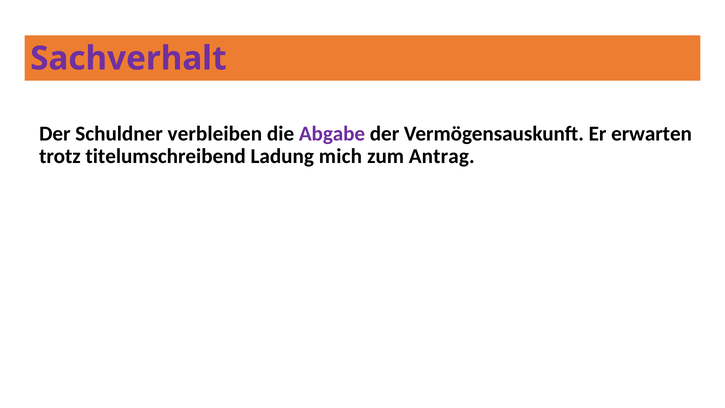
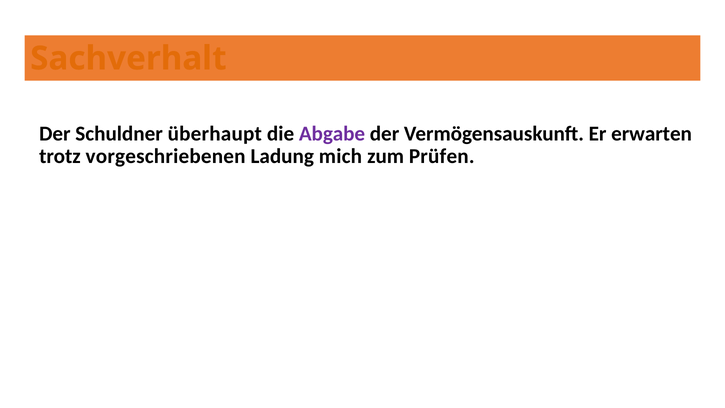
Sachverhalt colour: purple -> orange
verbleiben: verbleiben -> überhaupt
titelumschreibend: titelumschreibend -> vorgeschriebenen
Antrag: Antrag -> Prüfen
